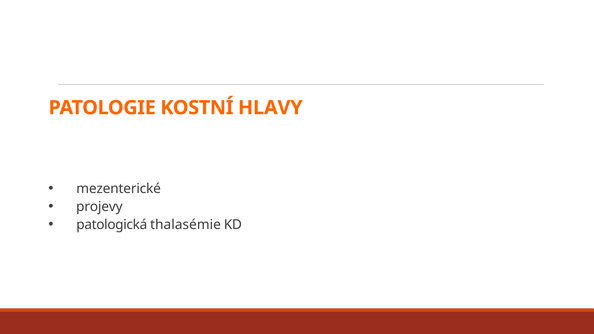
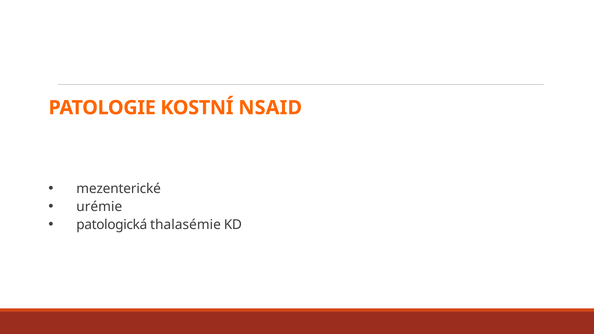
HLAVY: HLAVY -> NSAID
projevy: projevy -> urémie
